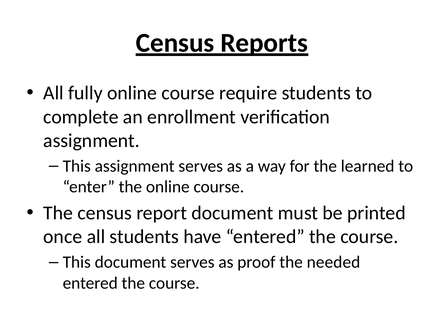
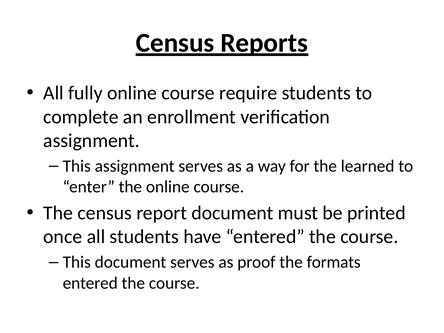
needed: needed -> formats
